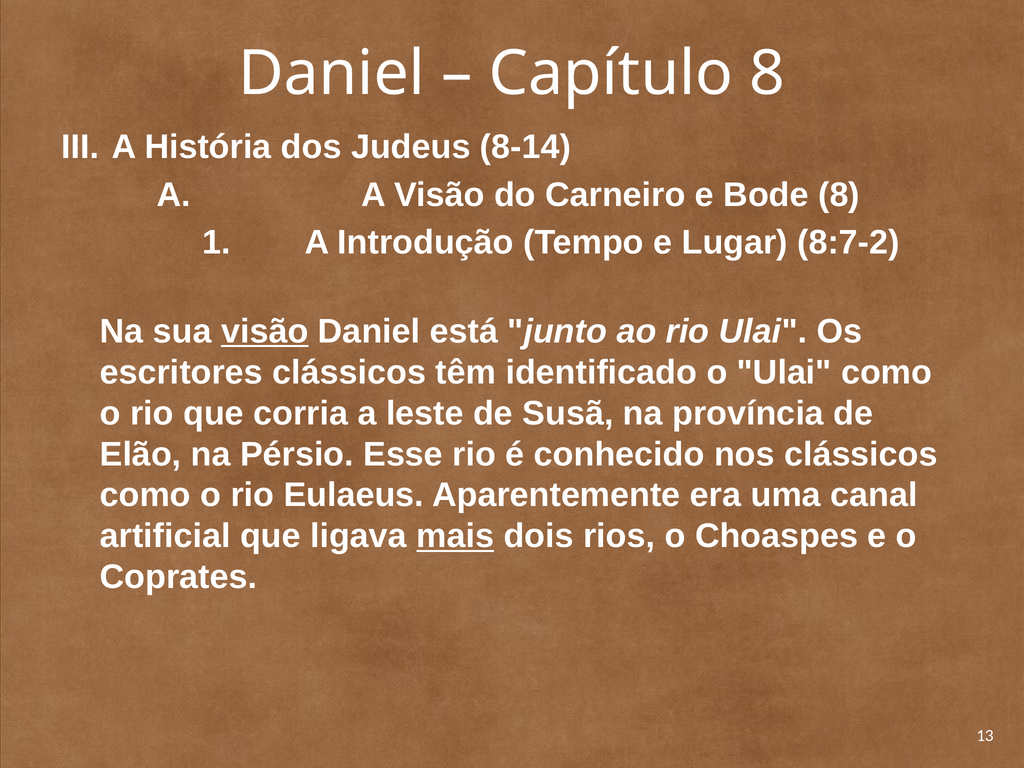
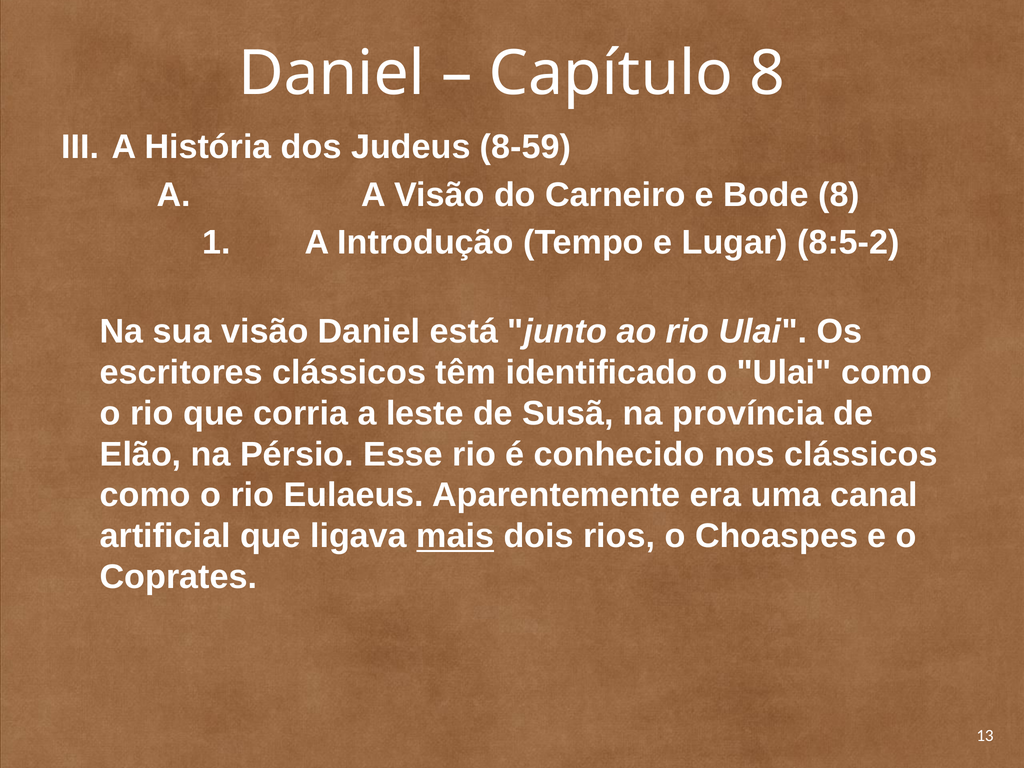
8-14: 8-14 -> 8-59
8:7-2: 8:7-2 -> 8:5-2
visão at (265, 331) underline: present -> none
